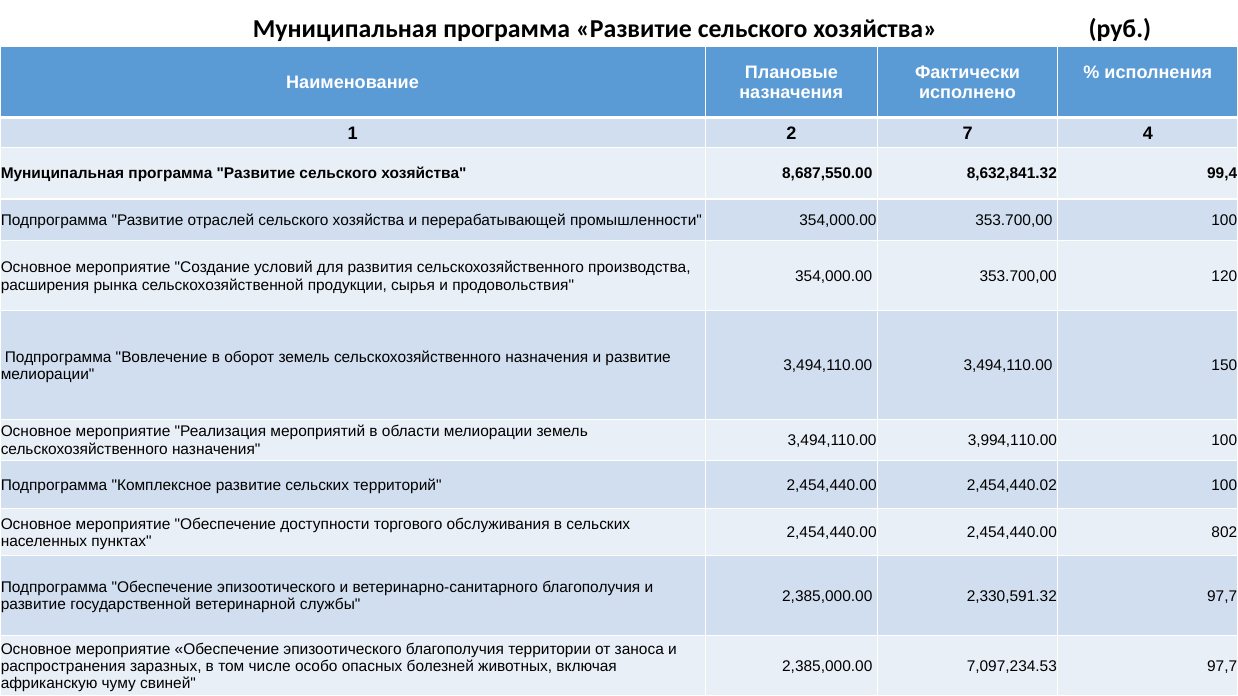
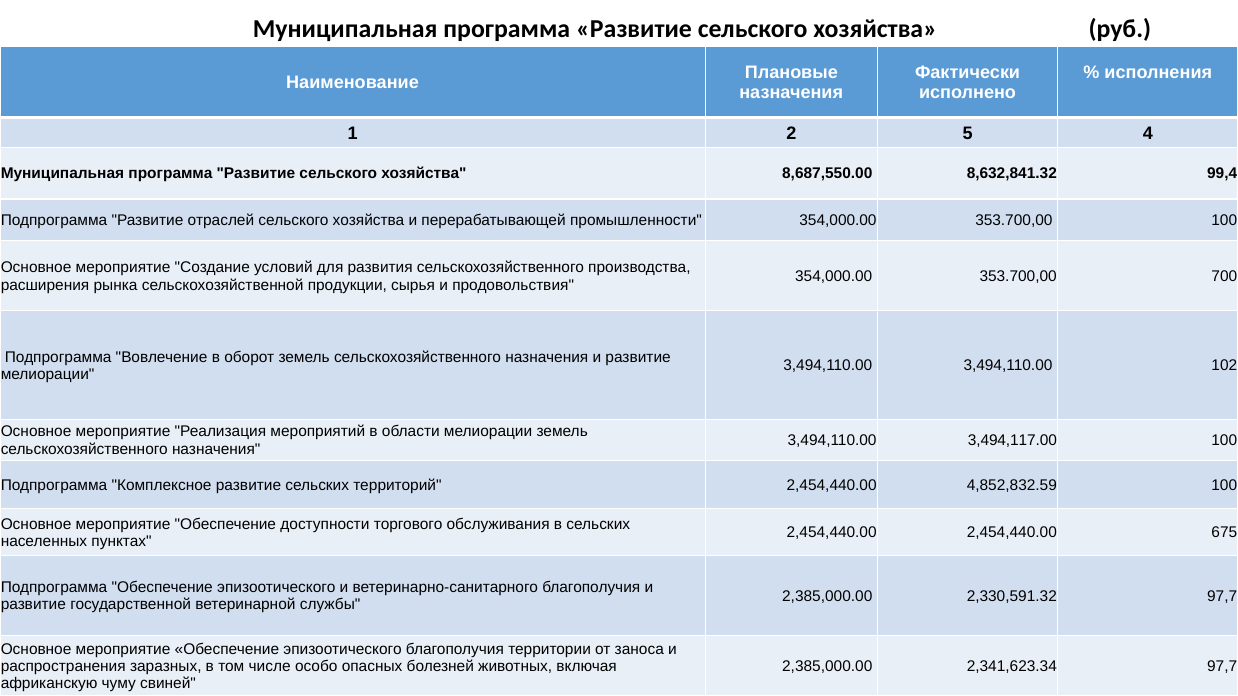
7: 7 -> 5
120: 120 -> 700
150: 150 -> 102
3,994,110.00: 3,994,110.00 -> 3,494,117.00
2,454,440.02: 2,454,440.02 -> 4,852,832.59
802: 802 -> 675
7,097,234.53: 7,097,234.53 -> 2,341,623.34
